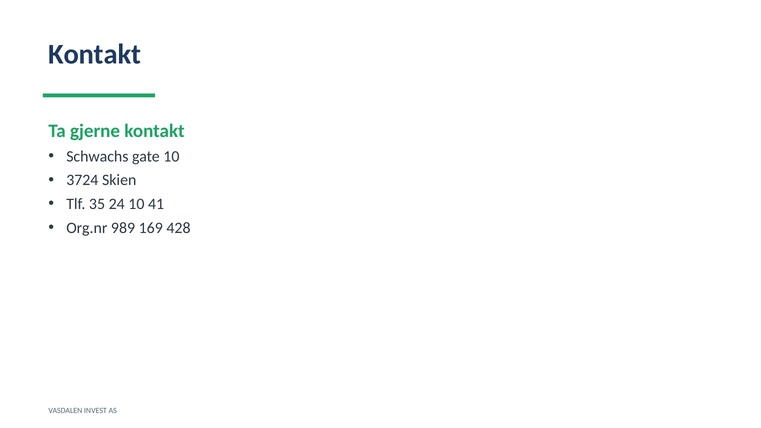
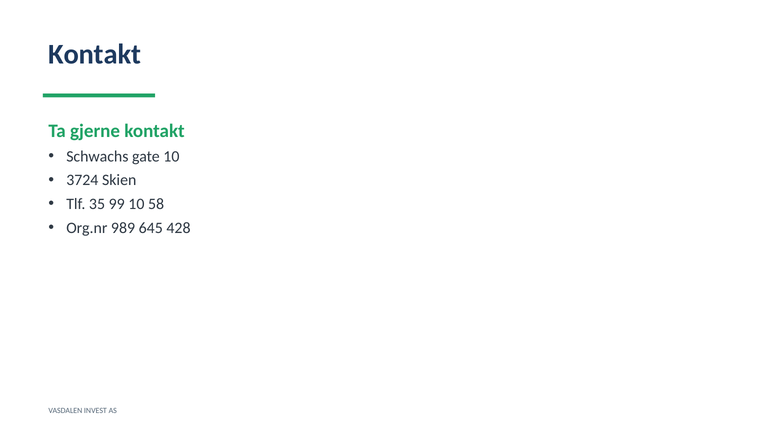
24: 24 -> 99
41: 41 -> 58
169: 169 -> 645
